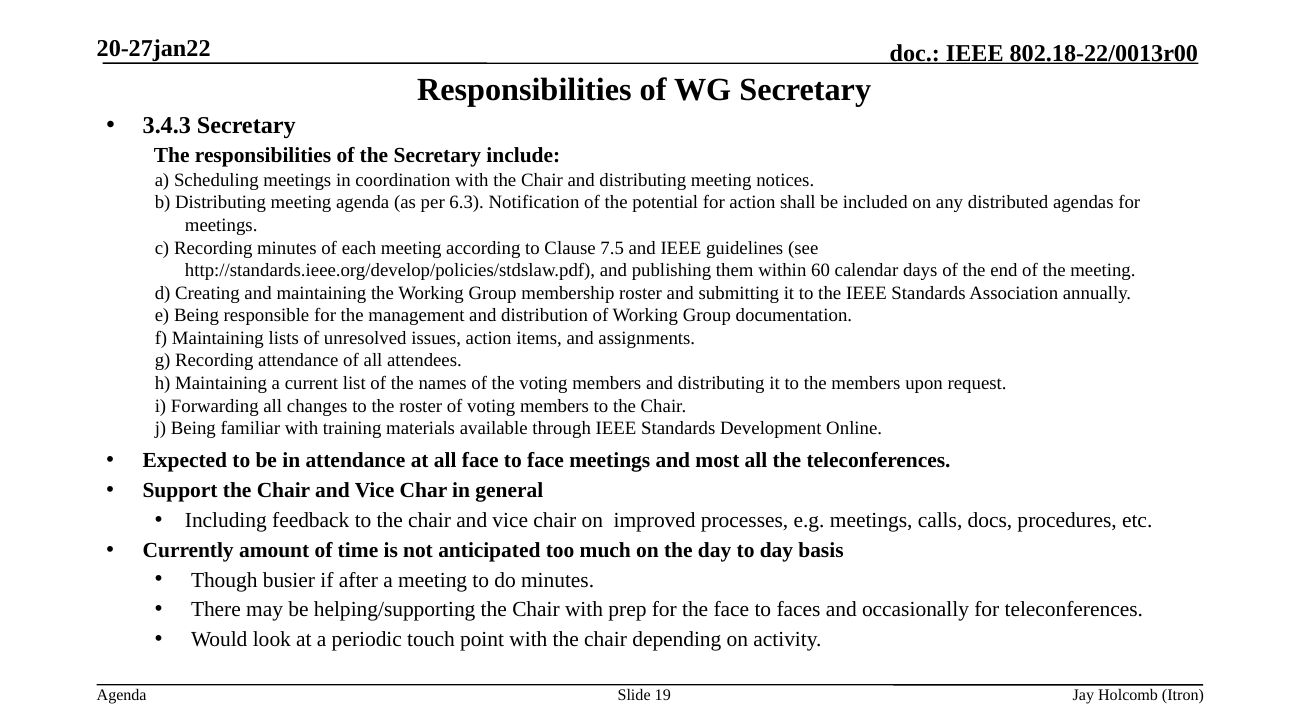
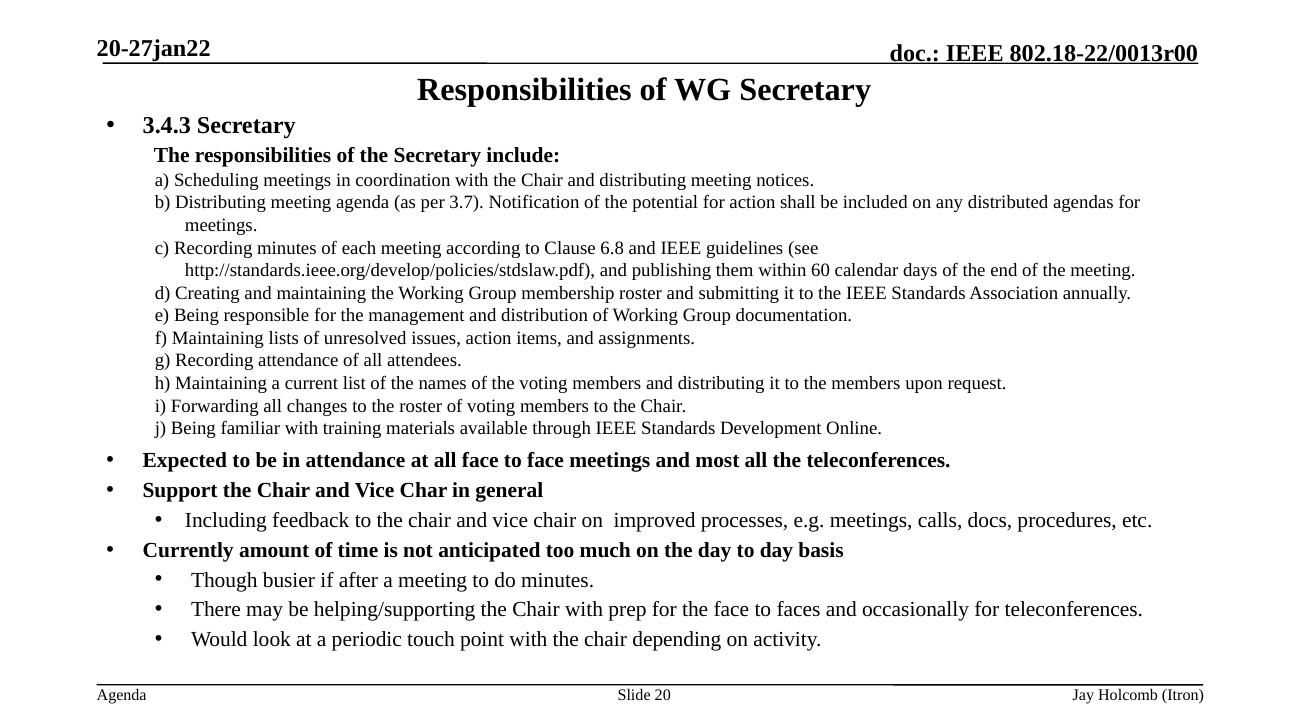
6.3: 6.3 -> 3.7
7.5: 7.5 -> 6.8
19: 19 -> 20
